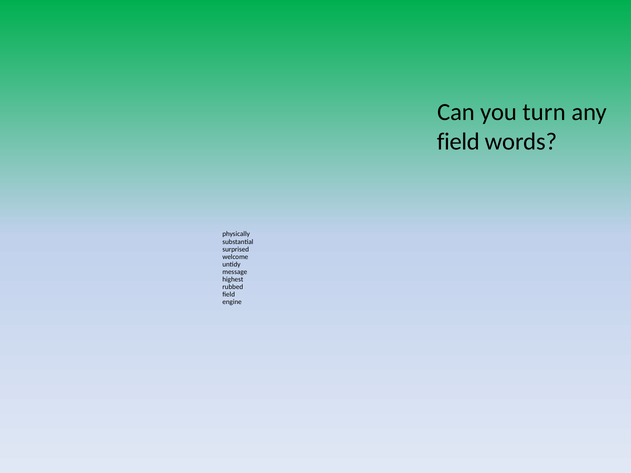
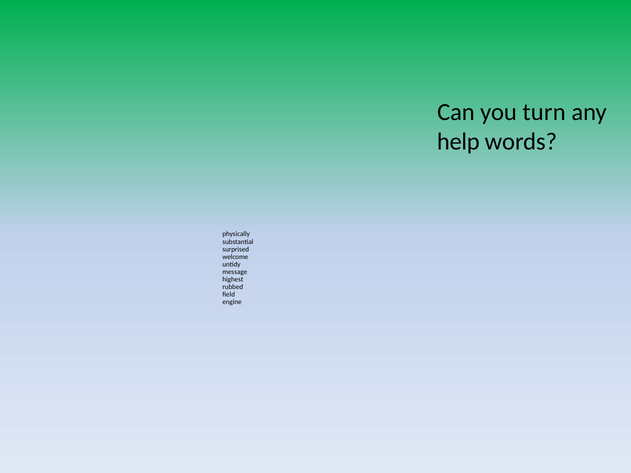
field at (458, 142): field -> help
